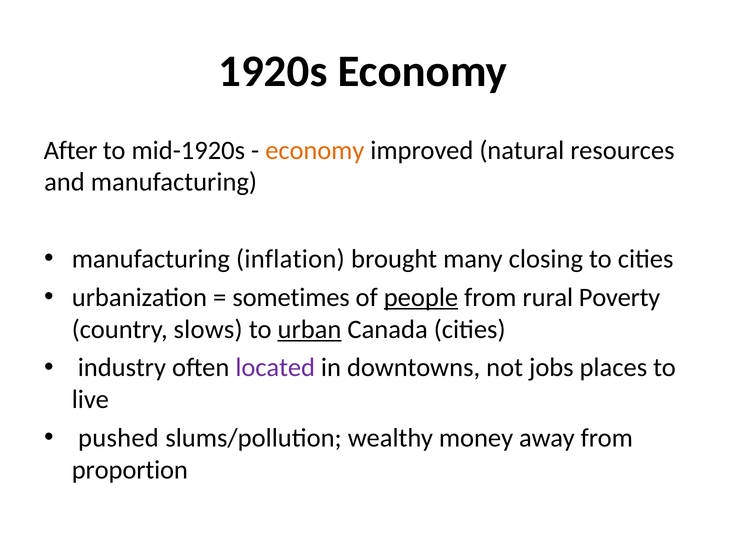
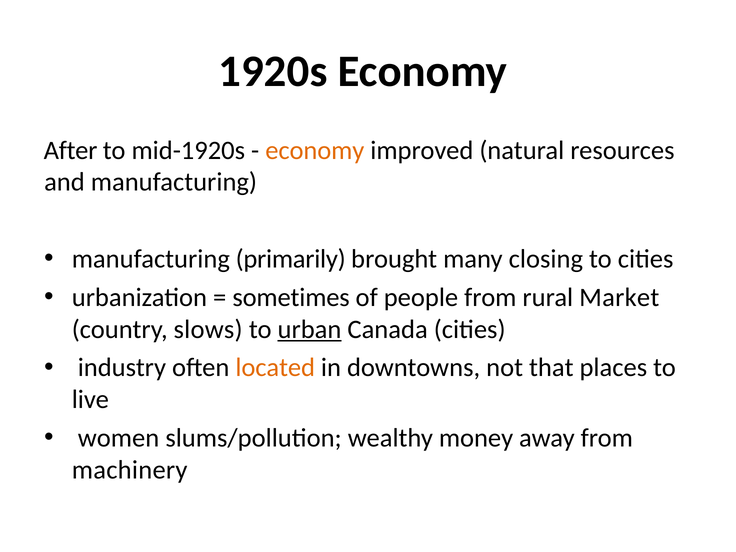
inflation: inflation -> primarily
people underline: present -> none
Poverty: Poverty -> Market
located colour: purple -> orange
jobs: jobs -> that
pushed: pushed -> women
proportion: proportion -> machinery
